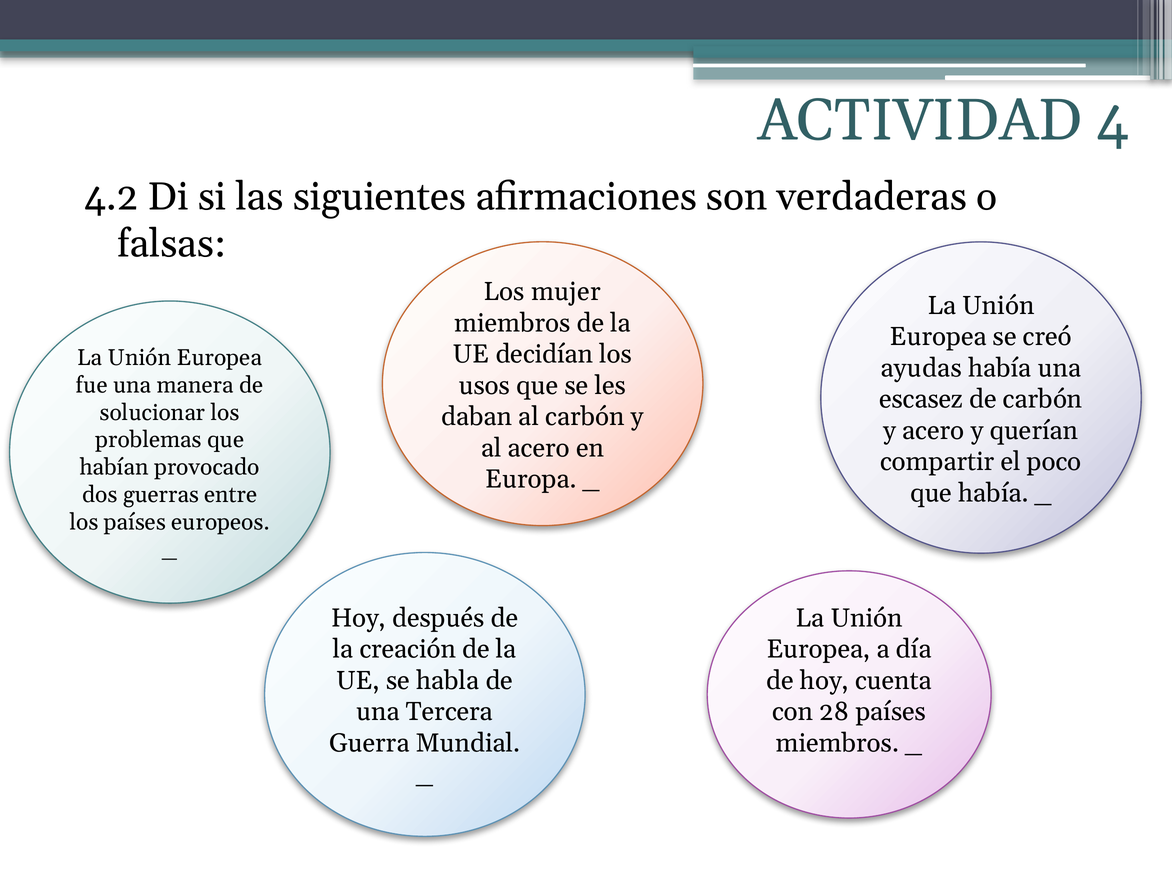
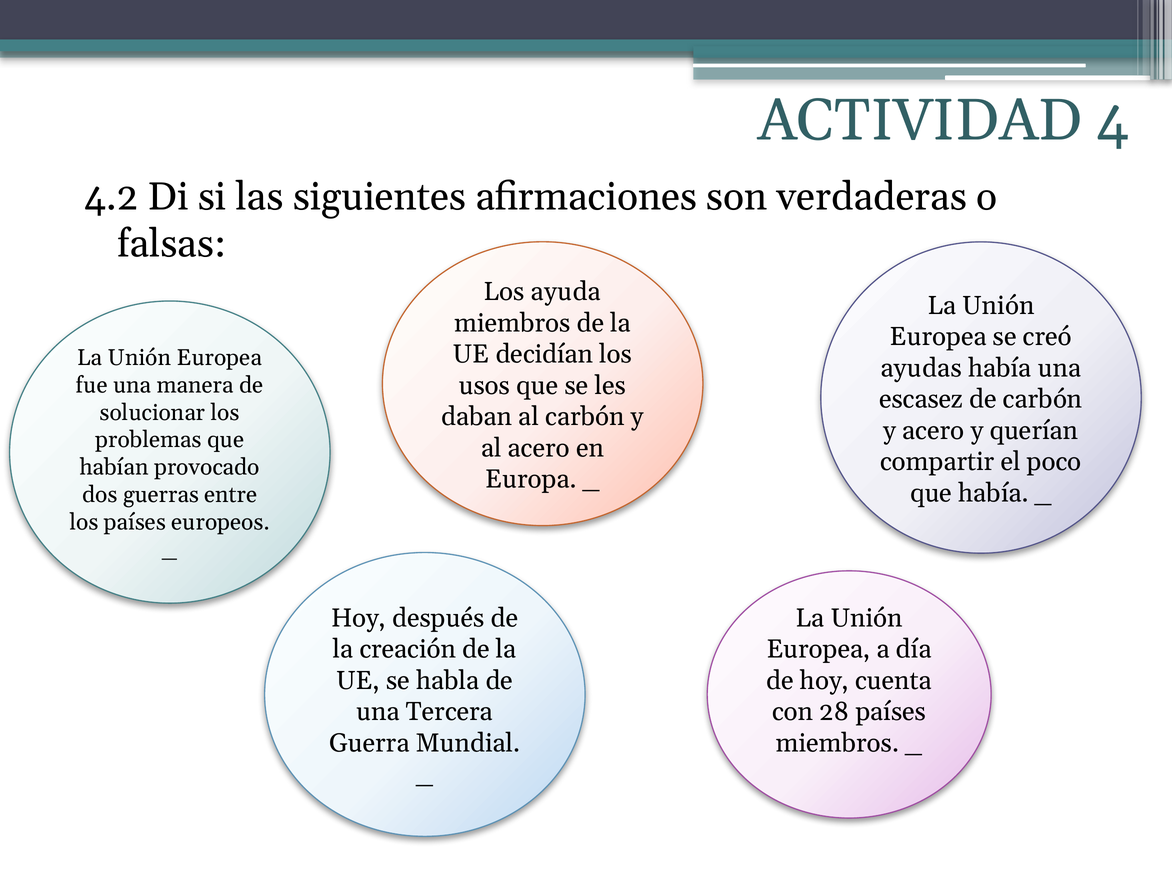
mujer: mujer -> ayuda
